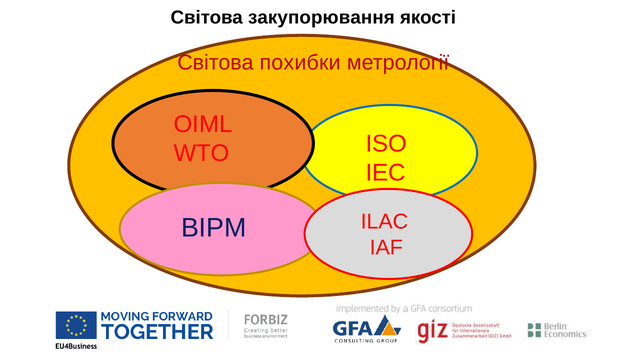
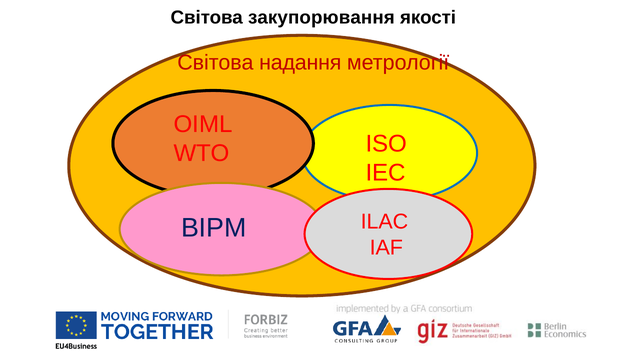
похибки: похибки -> надання
